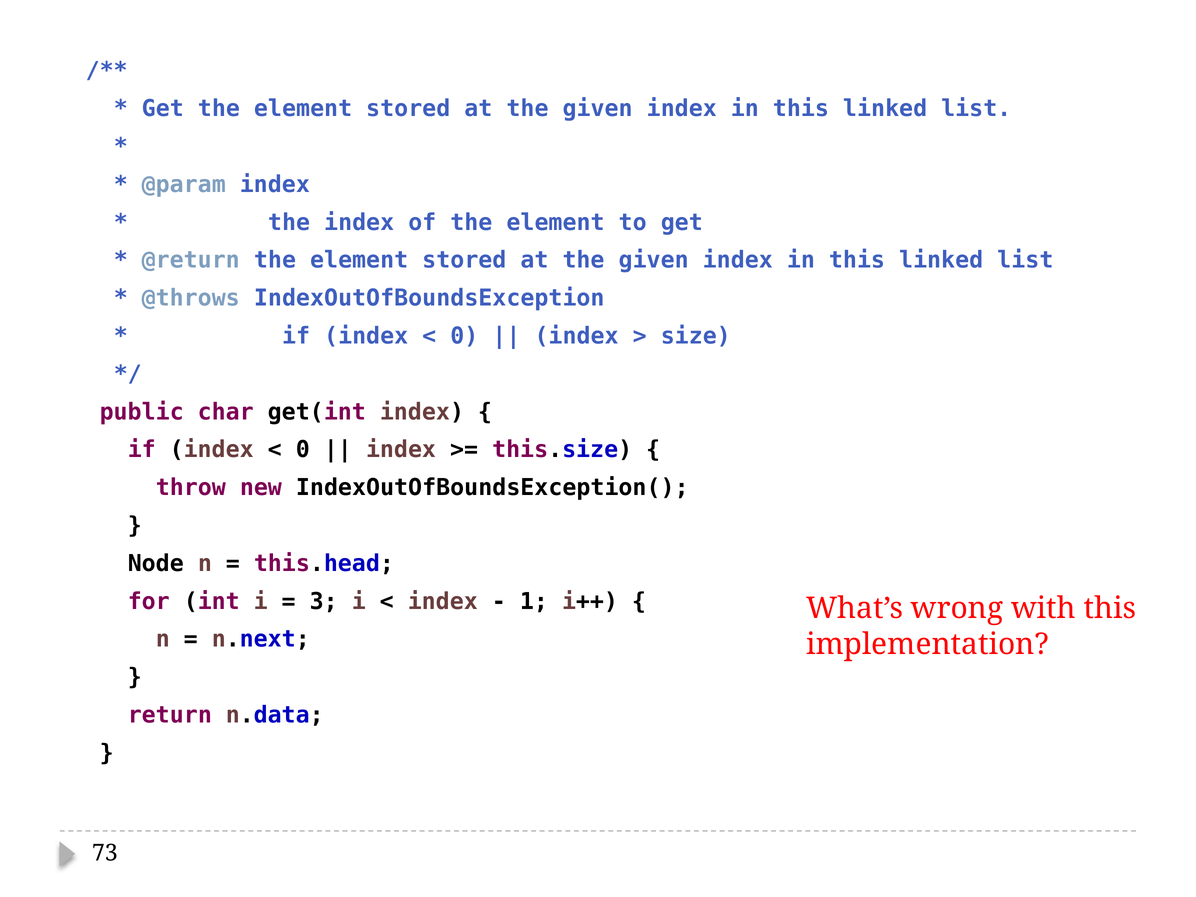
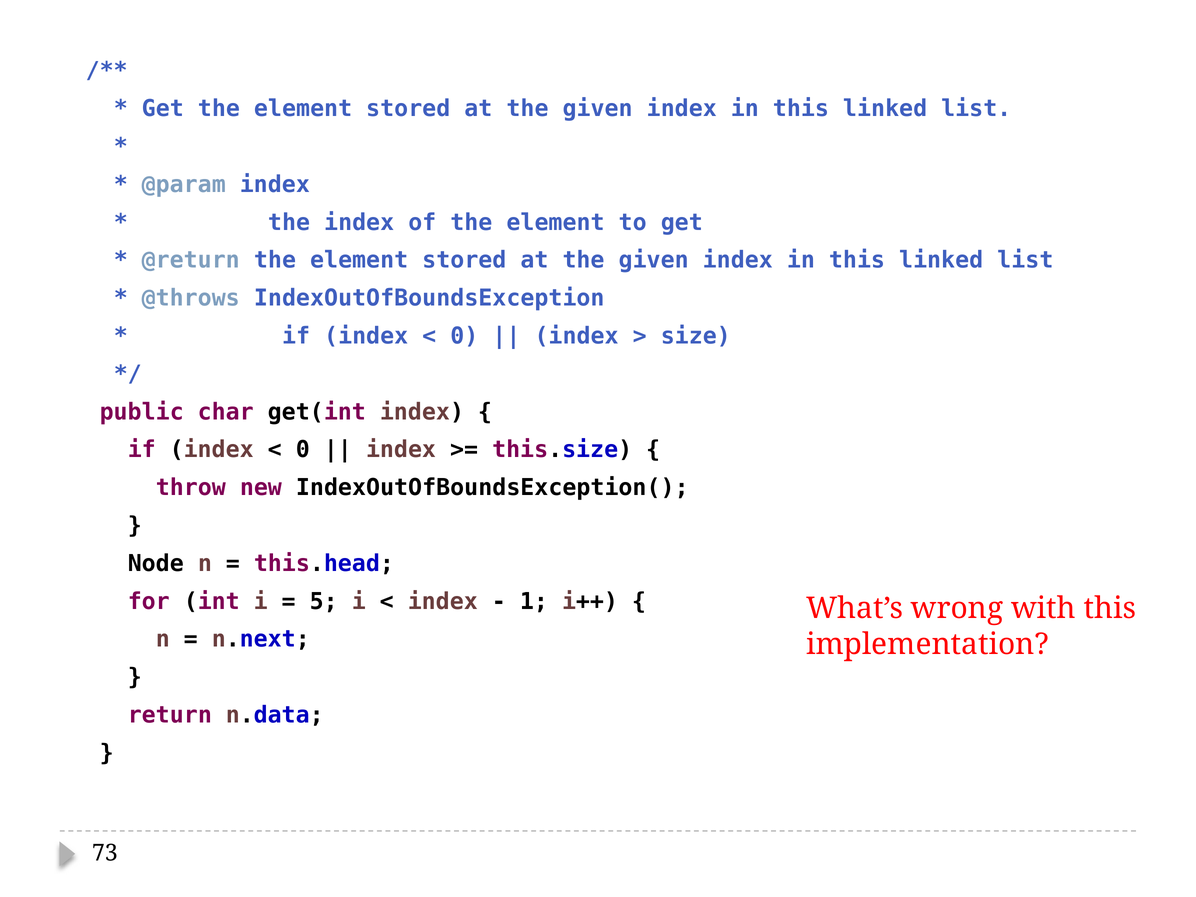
3: 3 -> 5
